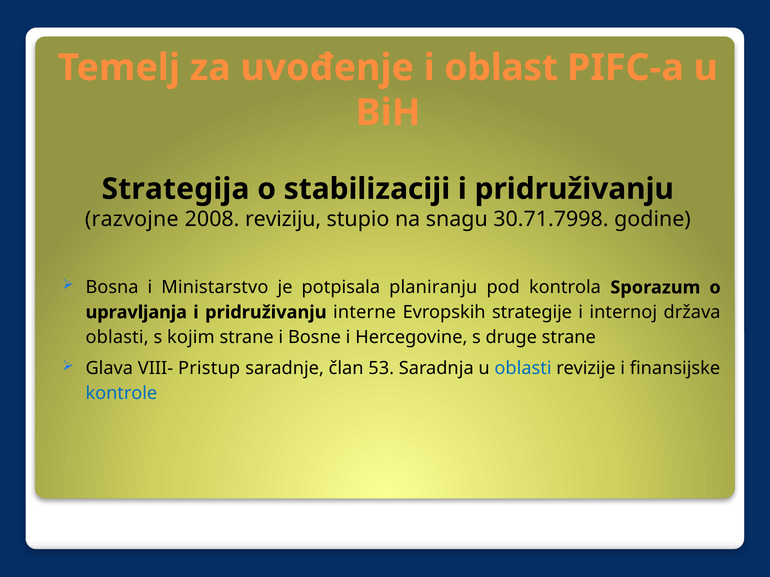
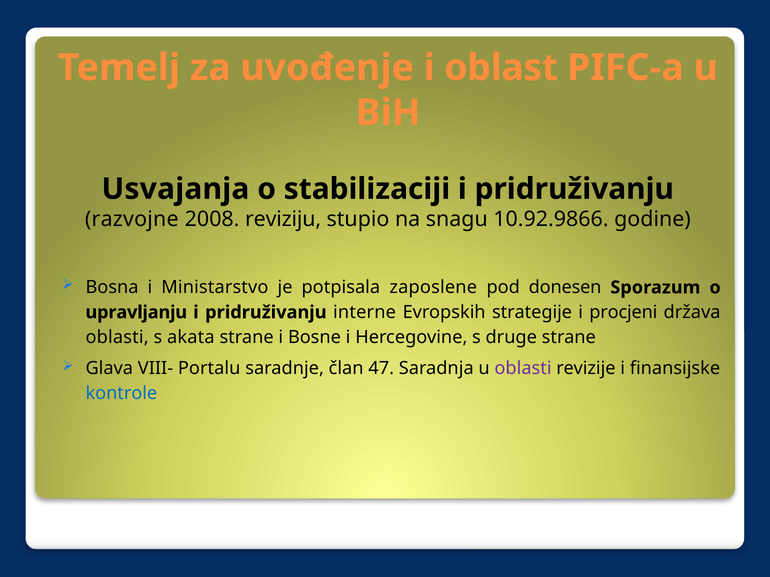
Strategija: Strategija -> Usvajanja
30.71.7998: 30.71.7998 -> 10.92.9866
planiranju: planiranju -> zaposlene
kontrola: kontrola -> donesen
upravljanja: upravljanja -> upravljanju
internoj: internoj -> procjeni
kojim: kojim -> akata
Pristup: Pristup -> Portalu
53: 53 -> 47
oblasti at (523, 369) colour: blue -> purple
